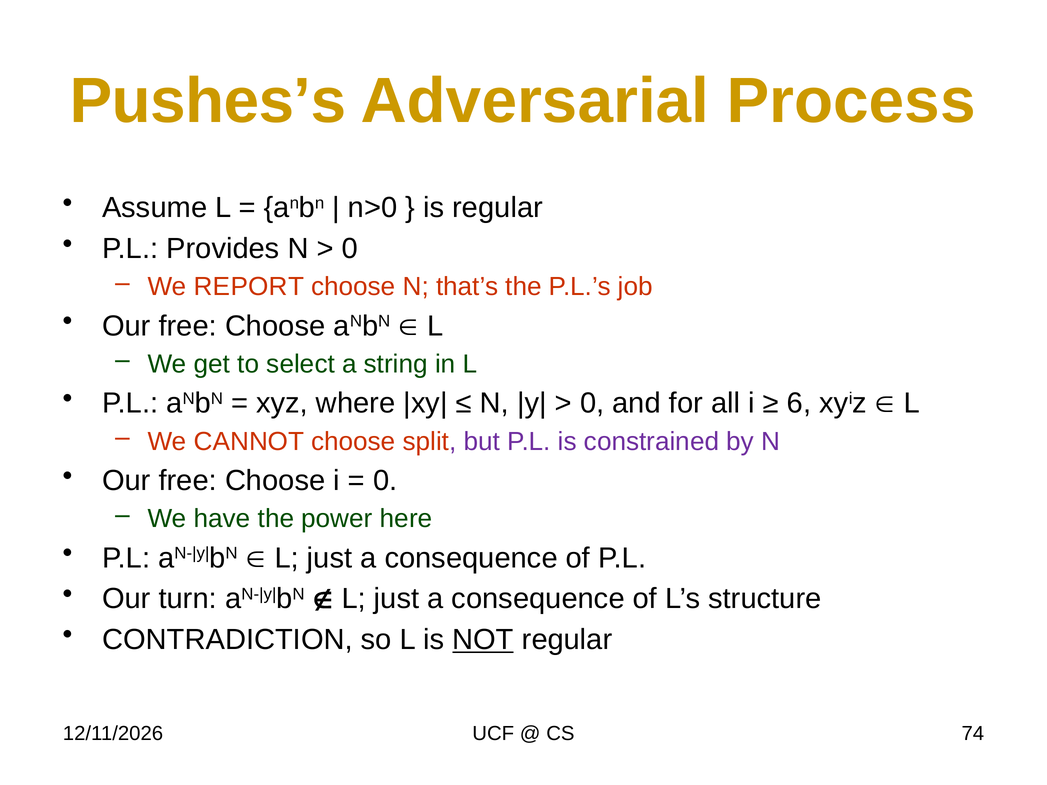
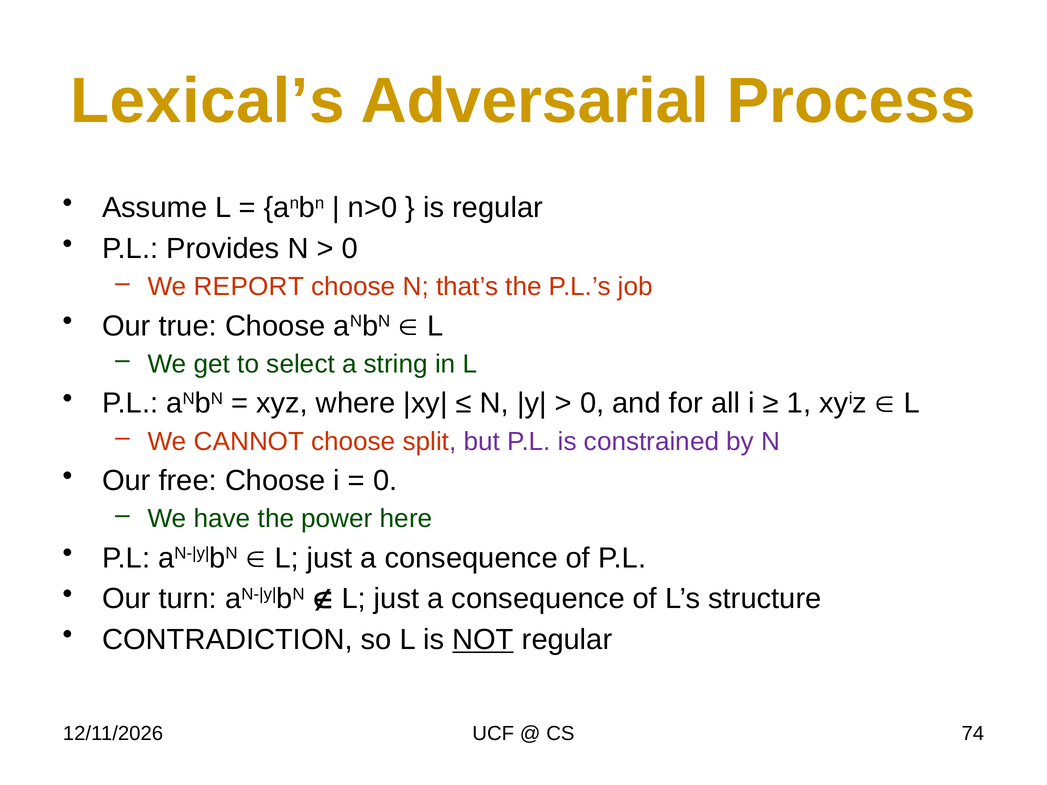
Pushes’s: Pushes’s -> Lexical’s
free at (188, 326): free -> true
6: 6 -> 1
